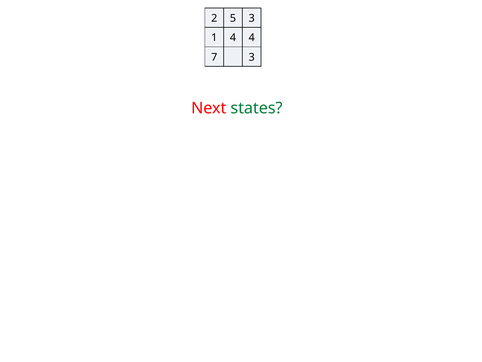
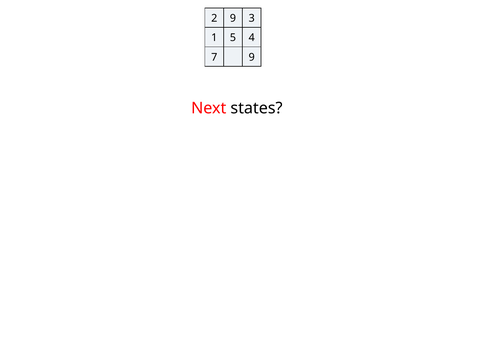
2 5: 5 -> 9
1 4: 4 -> 5
7 3: 3 -> 9
states colour: green -> black
